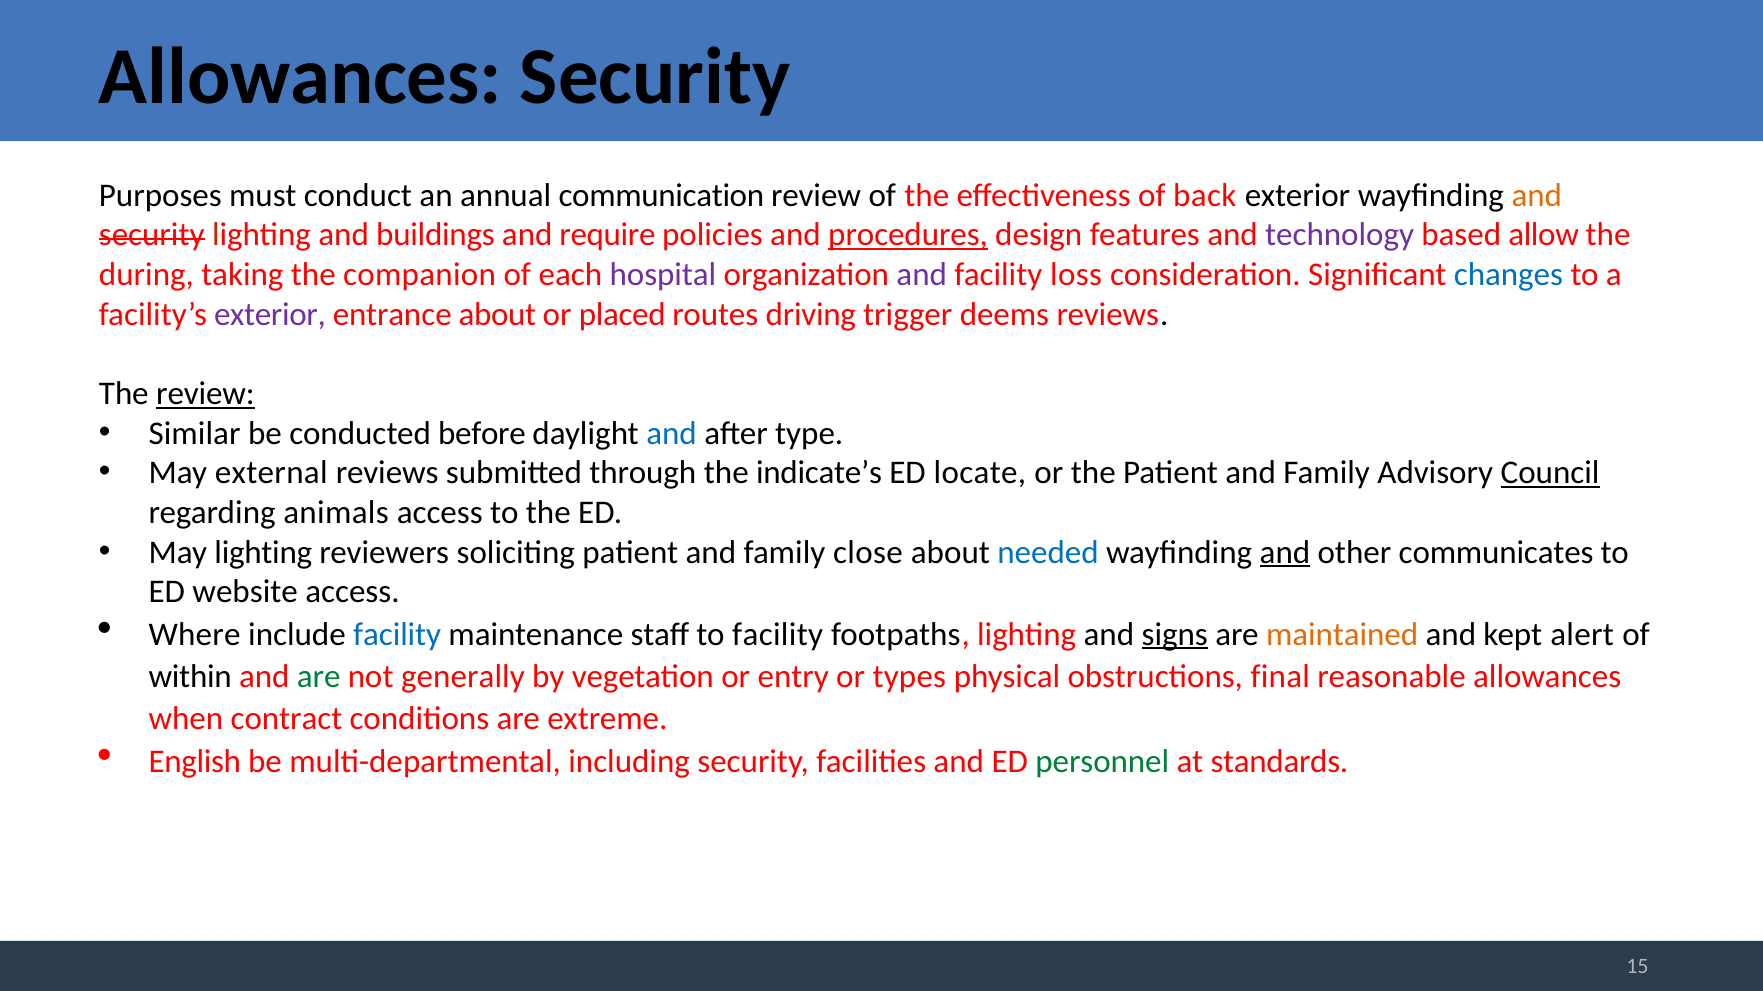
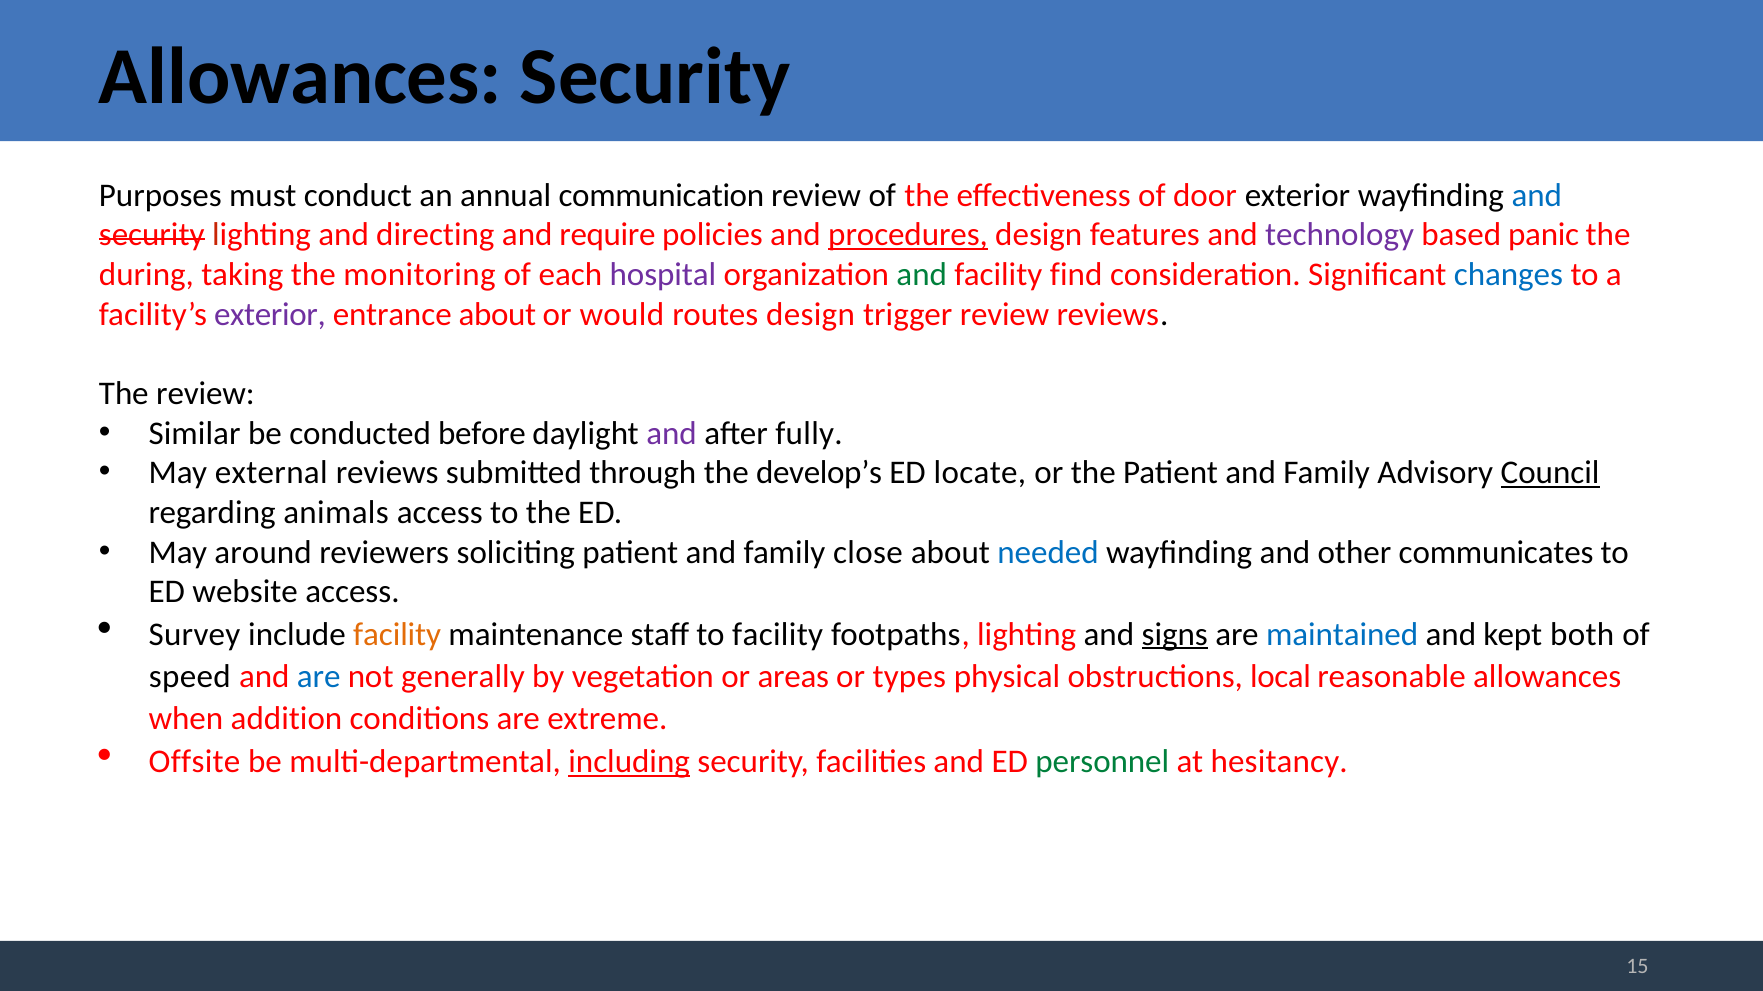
back: back -> door
and at (1537, 195) colour: orange -> blue
buildings: buildings -> directing
allow: allow -> panic
companion: companion -> monitoring
and at (922, 275) colour: purple -> green
loss: loss -> find
placed: placed -> would
routes driving: driving -> design
trigger deems: deems -> review
review at (206, 394) underline: present -> none
and at (672, 433) colour: blue -> purple
type: type -> fully
indicate’s: indicate’s -> develop’s
May lighting: lighting -> around
and at (1285, 553) underline: present -> none
Where: Where -> Survey
facility at (397, 635) colour: blue -> orange
maintained colour: orange -> blue
alert: alert -> both
within: within -> speed
are at (319, 677) colour: green -> blue
entry: entry -> areas
final: final -> local
contract: contract -> addition
English: English -> Offsite
including underline: none -> present
standards: standards -> hesitancy
